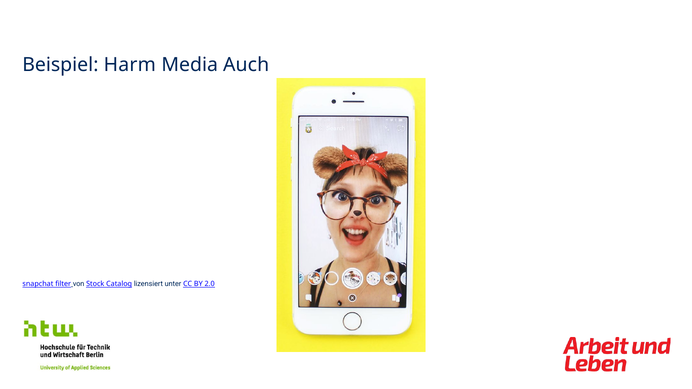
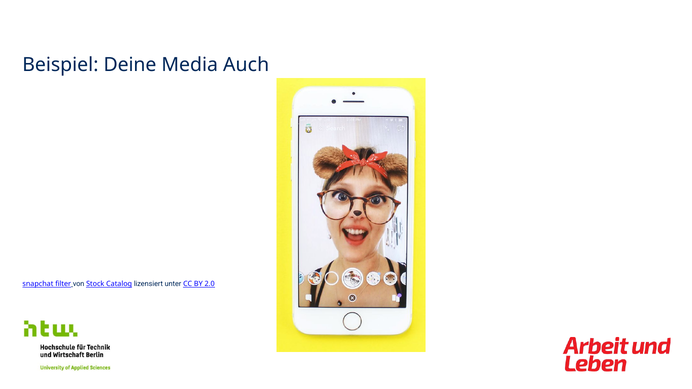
Harm: Harm -> Deine
